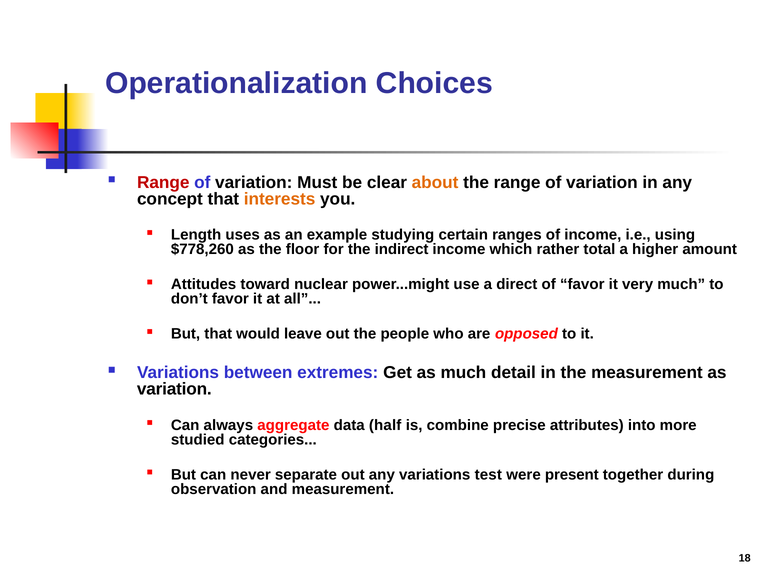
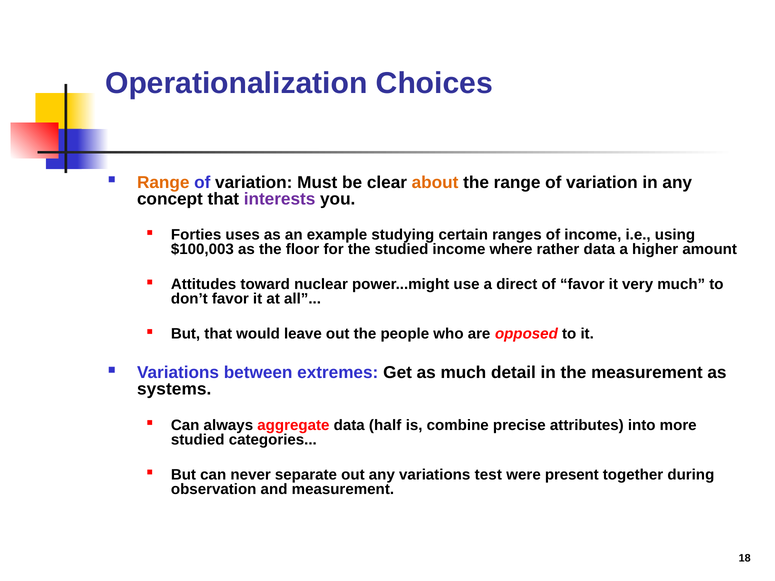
Range at (163, 182) colour: red -> orange
interests colour: orange -> purple
Length: Length -> Forties
$778,260: $778,260 -> $100,003
the indirect: indirect -> studied
which: which -> where
rather total: total -> data
variation at (174, 389): variation -> systems
